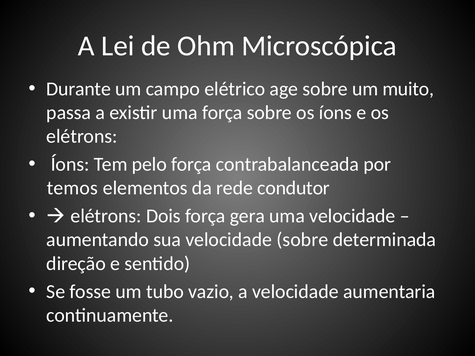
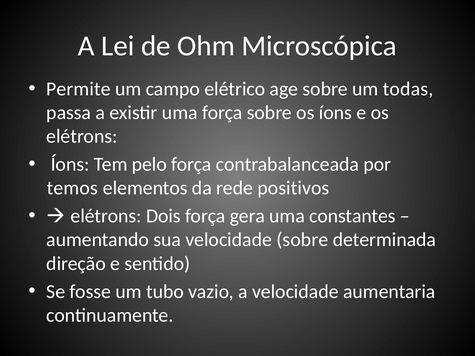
Durante: Durante -> Permite
muito: muito -> todas
condutor: condutor -> positivos
uma velocidade: velocidade -> constantes
